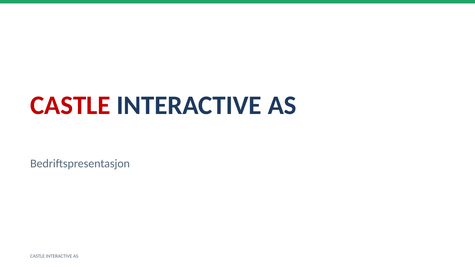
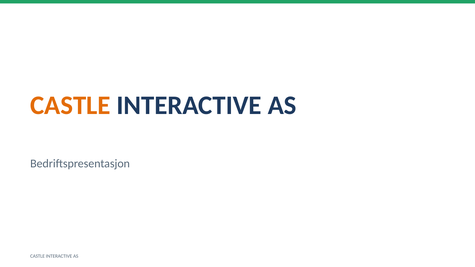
CASTLE at (70, 105) colour: red -> orange
